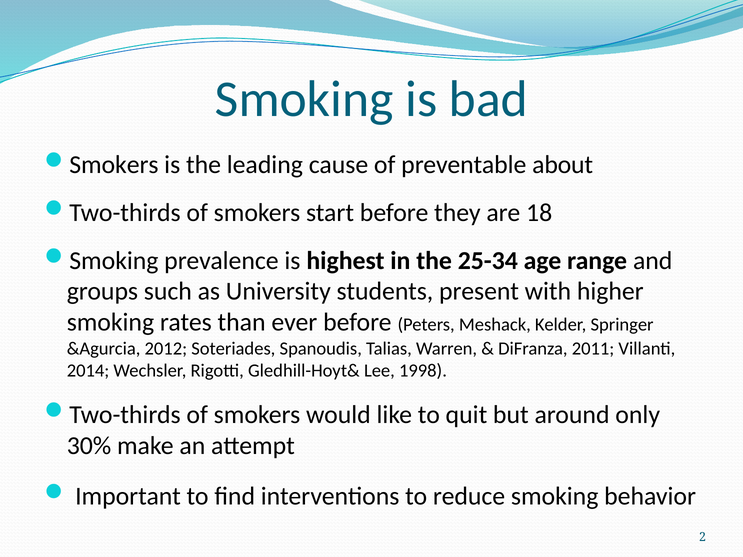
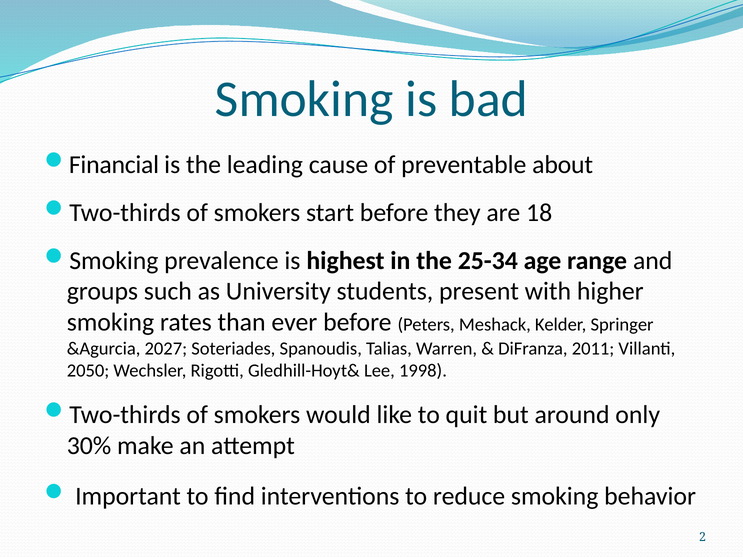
Smokers at (114, 165): Smokers -> Financial
2012: 2012 -> 2027
2014: 2014 -> 2050
